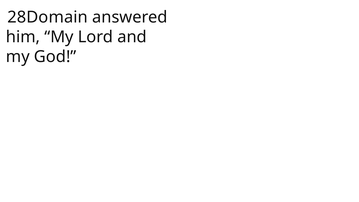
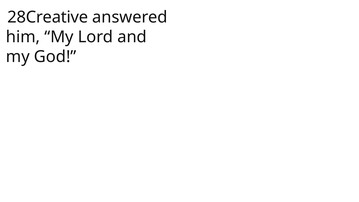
28Domain: 28Domain -> 28Creative
